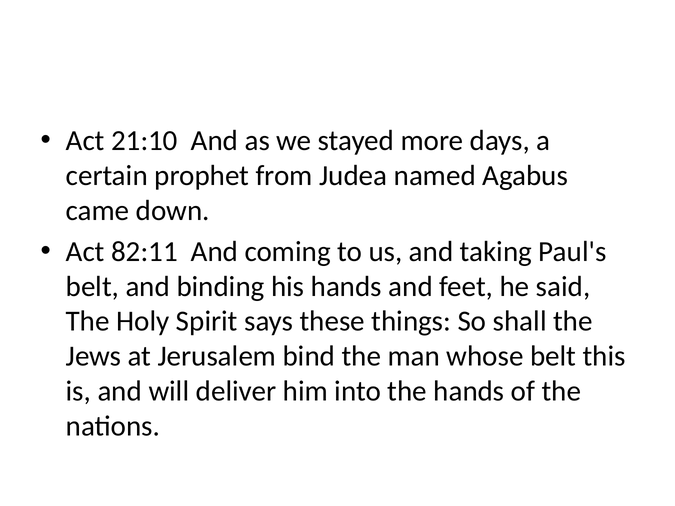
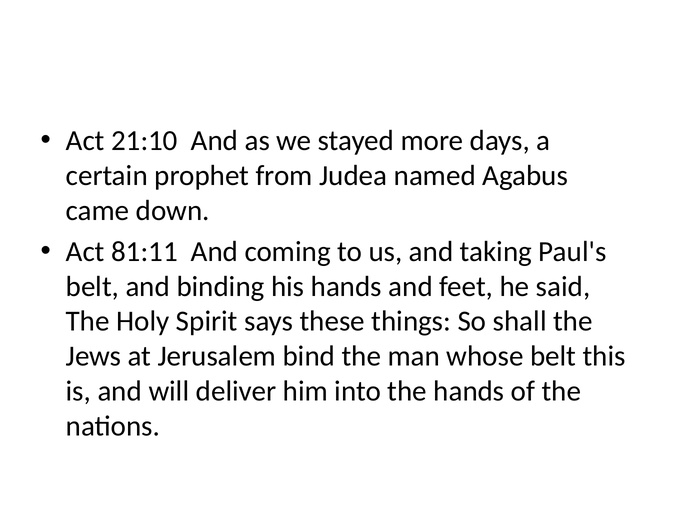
82:11: 82:11 -> 81:11
